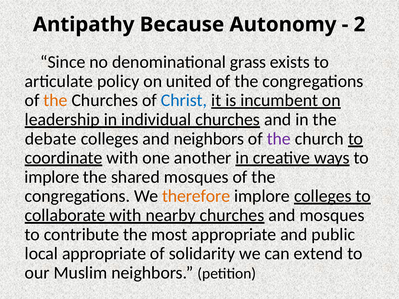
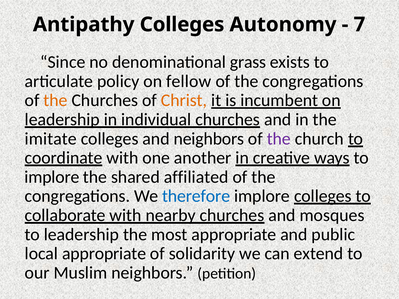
Antipathy Because: Because -> Colleges
2: 2 -> 7
united: united -> fellow
Christ colour: blue -> orange
debate: debate -> imitate
shared mosques: mosques -> affiliated
therefore colour: orange -> blue
to contribute: contribute -> leadership
